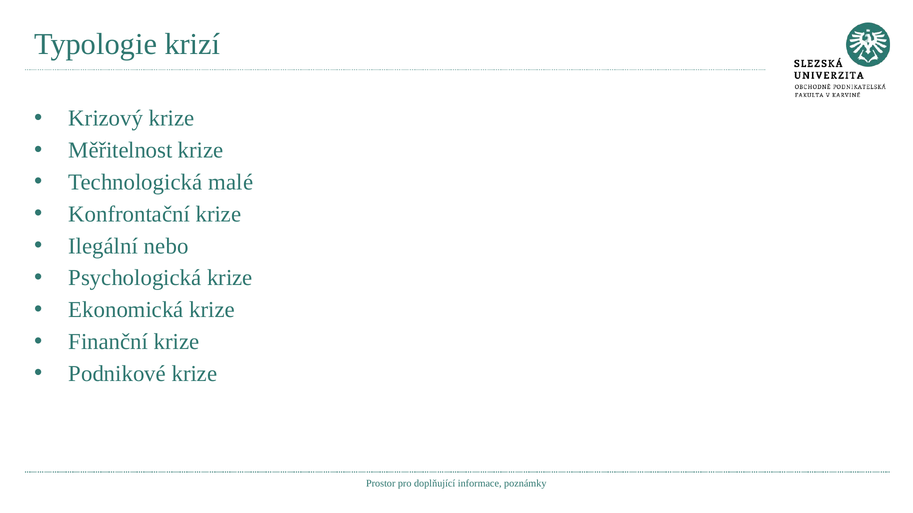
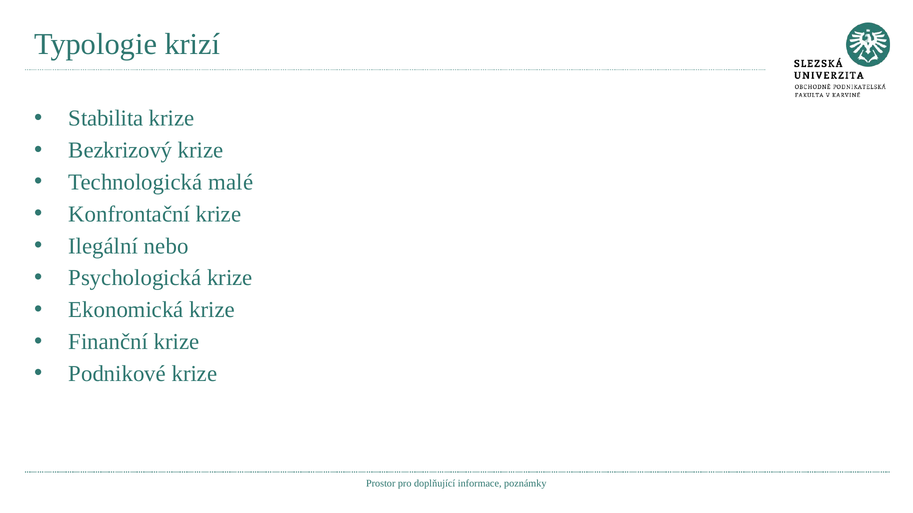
Krizový: Krizový -> Stabilita
Měřitelnost: Měřitelnost -> Bezkrizový
